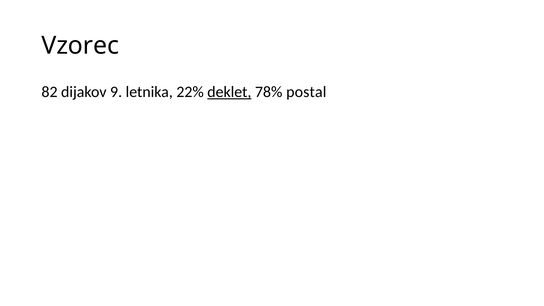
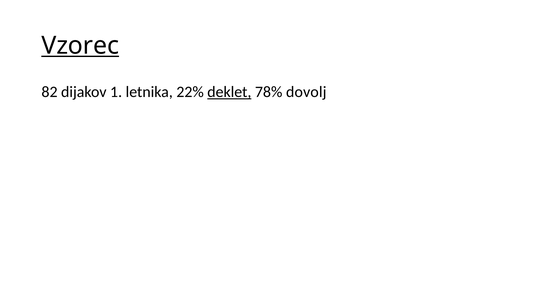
Vzorec underline: none -> present
9: 9 -> 1
postal: postal -> dovolj
